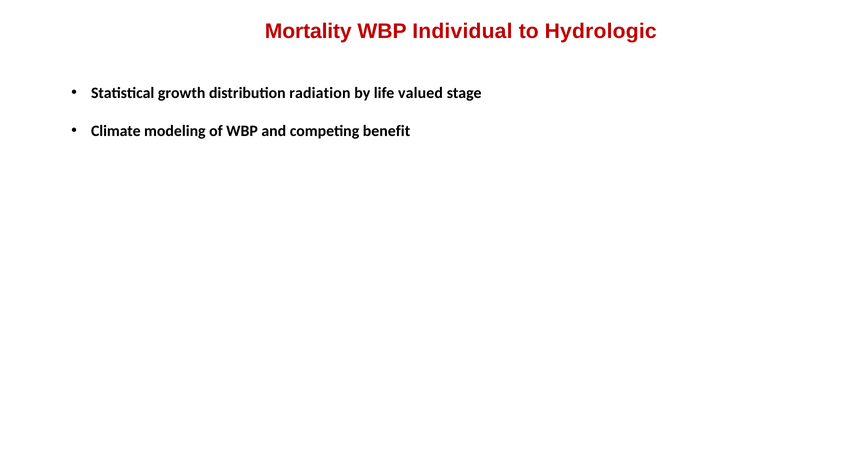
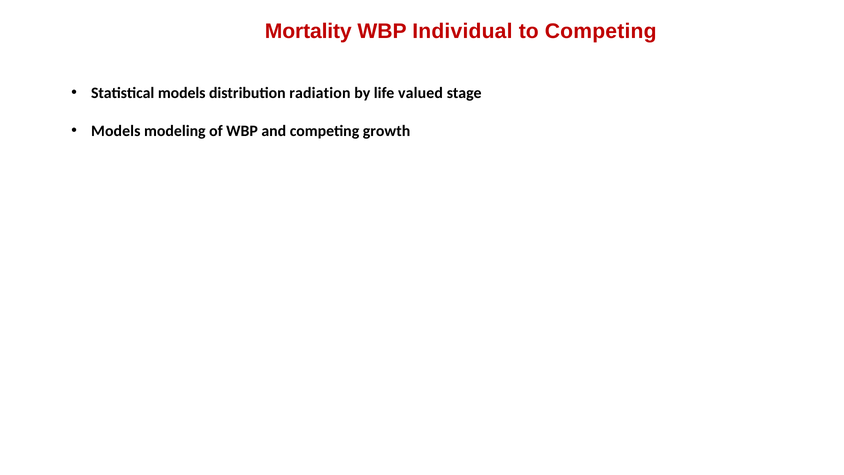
to Hydrologic: Hydrologic -> Competing
Statistical growth: growth -> models
Climate at (116, 131): Climate -> Models
benefit: benefit -> growth
